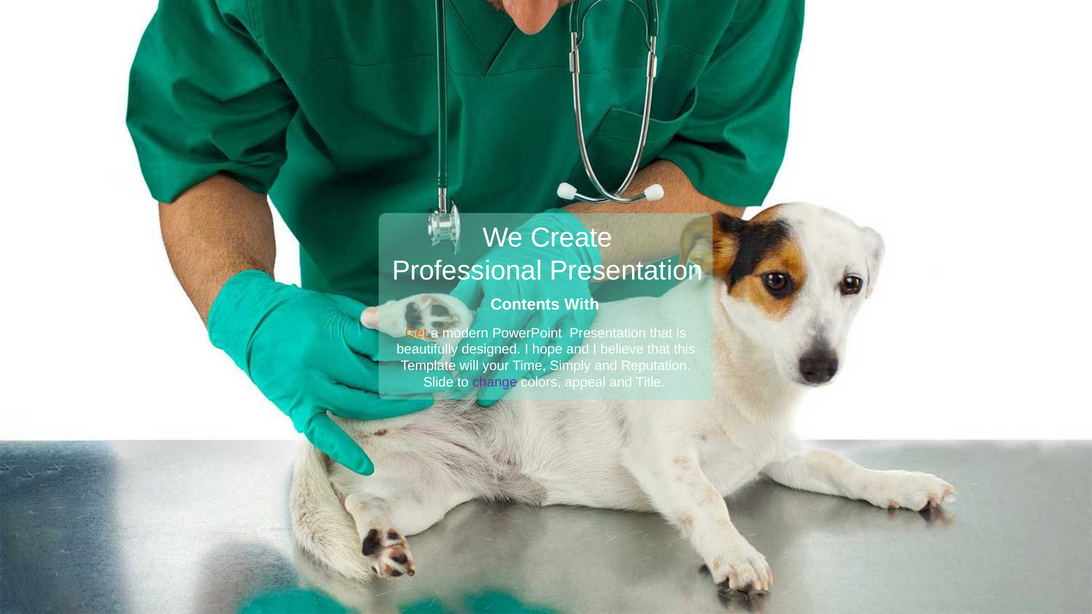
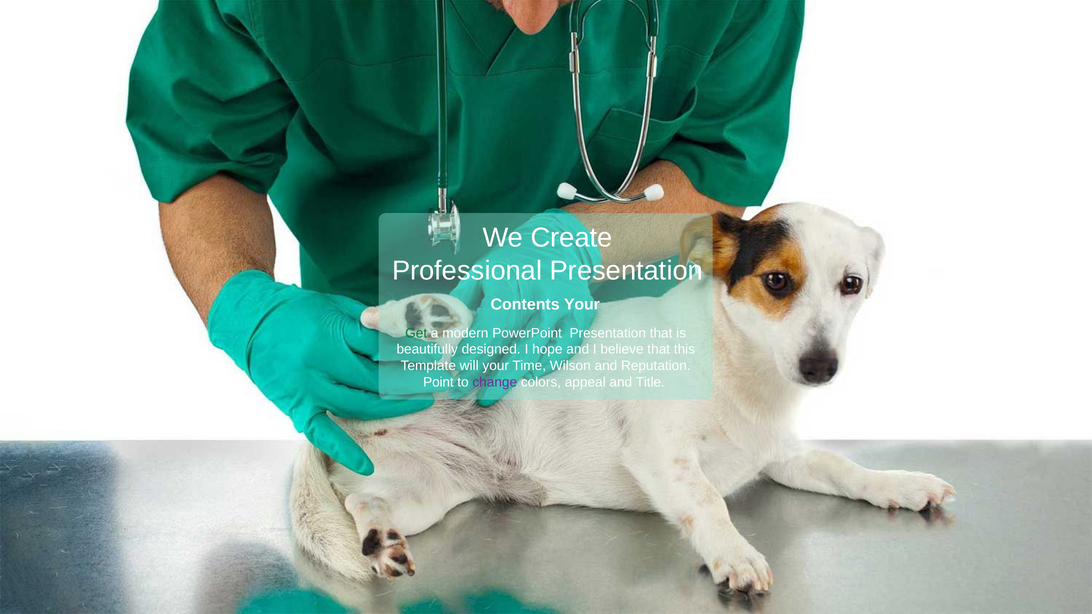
Contents With: With -> Your
Get colour: orange -> green
Simply: Simply -> Wilson
Slide: Slide -> Point
